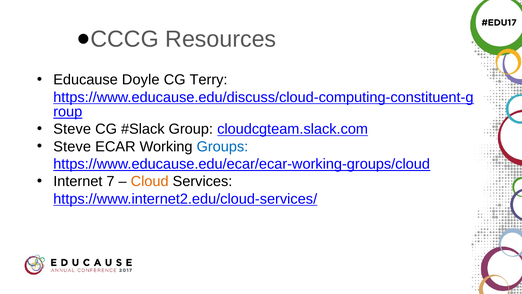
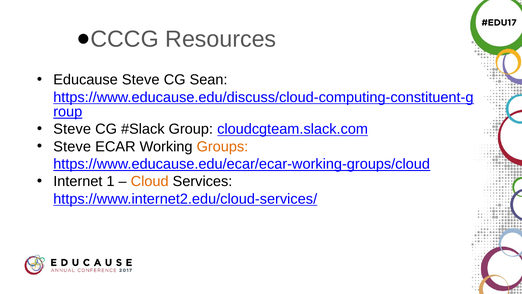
Educause Doyle: Doyle -> Steve
Terry: Terry -> Sean
Groups colour: blue -> orange
7: 7 -> 1
